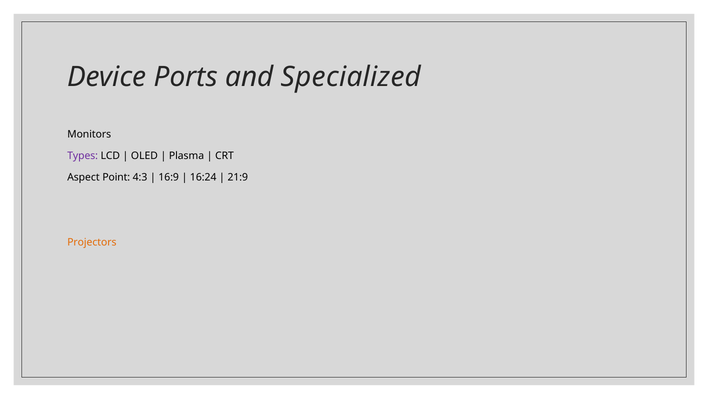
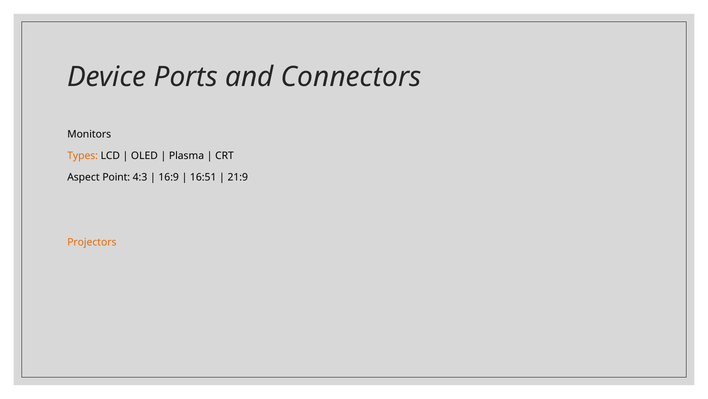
Specialized: Specialized -> Connectors
Types colour: purple -> orange
16:24: 16:24 -> 16:51
